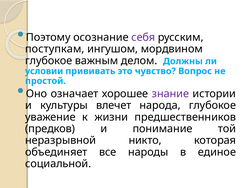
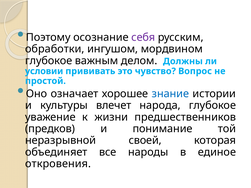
поступкам: поступкам -> обработки
знание colour: purple -> blue
никто: никто -> своей
социальной: социальной -> откровения
